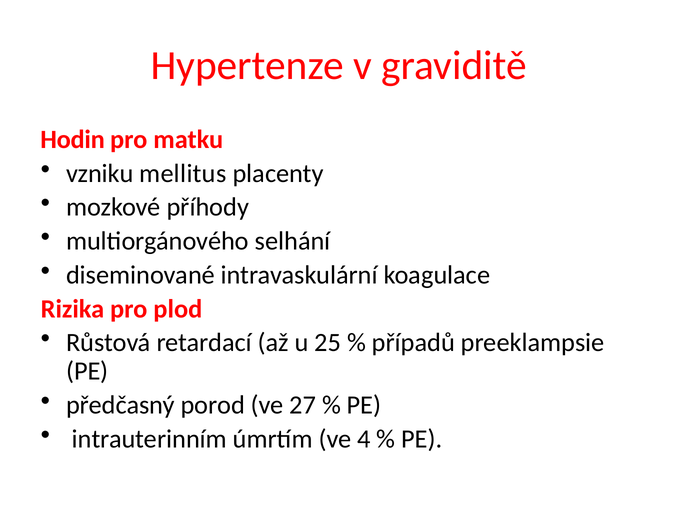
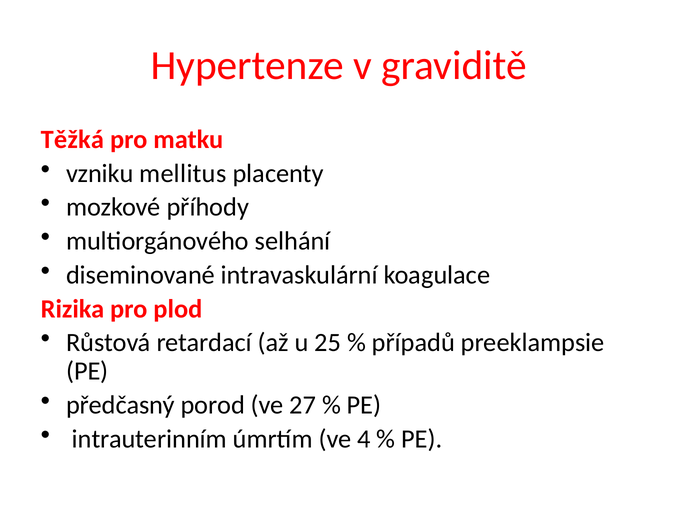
Hodin: Hodin -> Těžká
